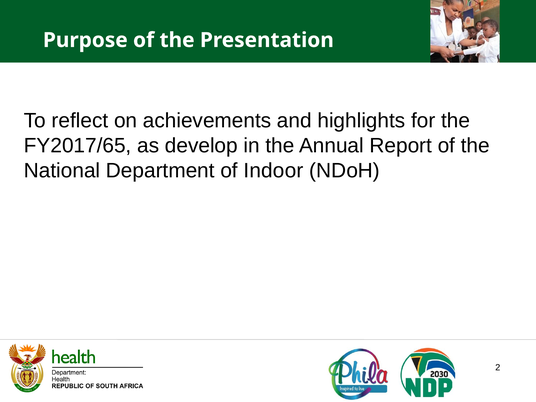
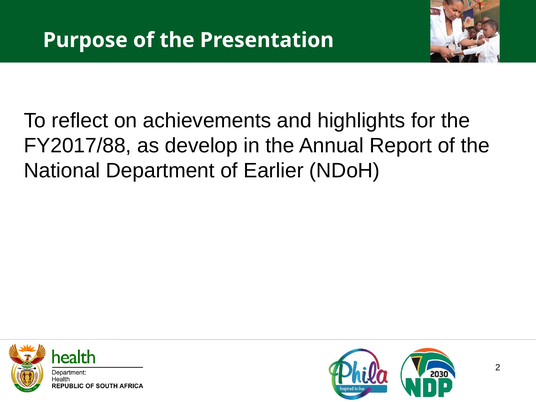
FY2017/65: FY2017/65 -> FY2017/88
Indoor: Indoor -> Earlier
